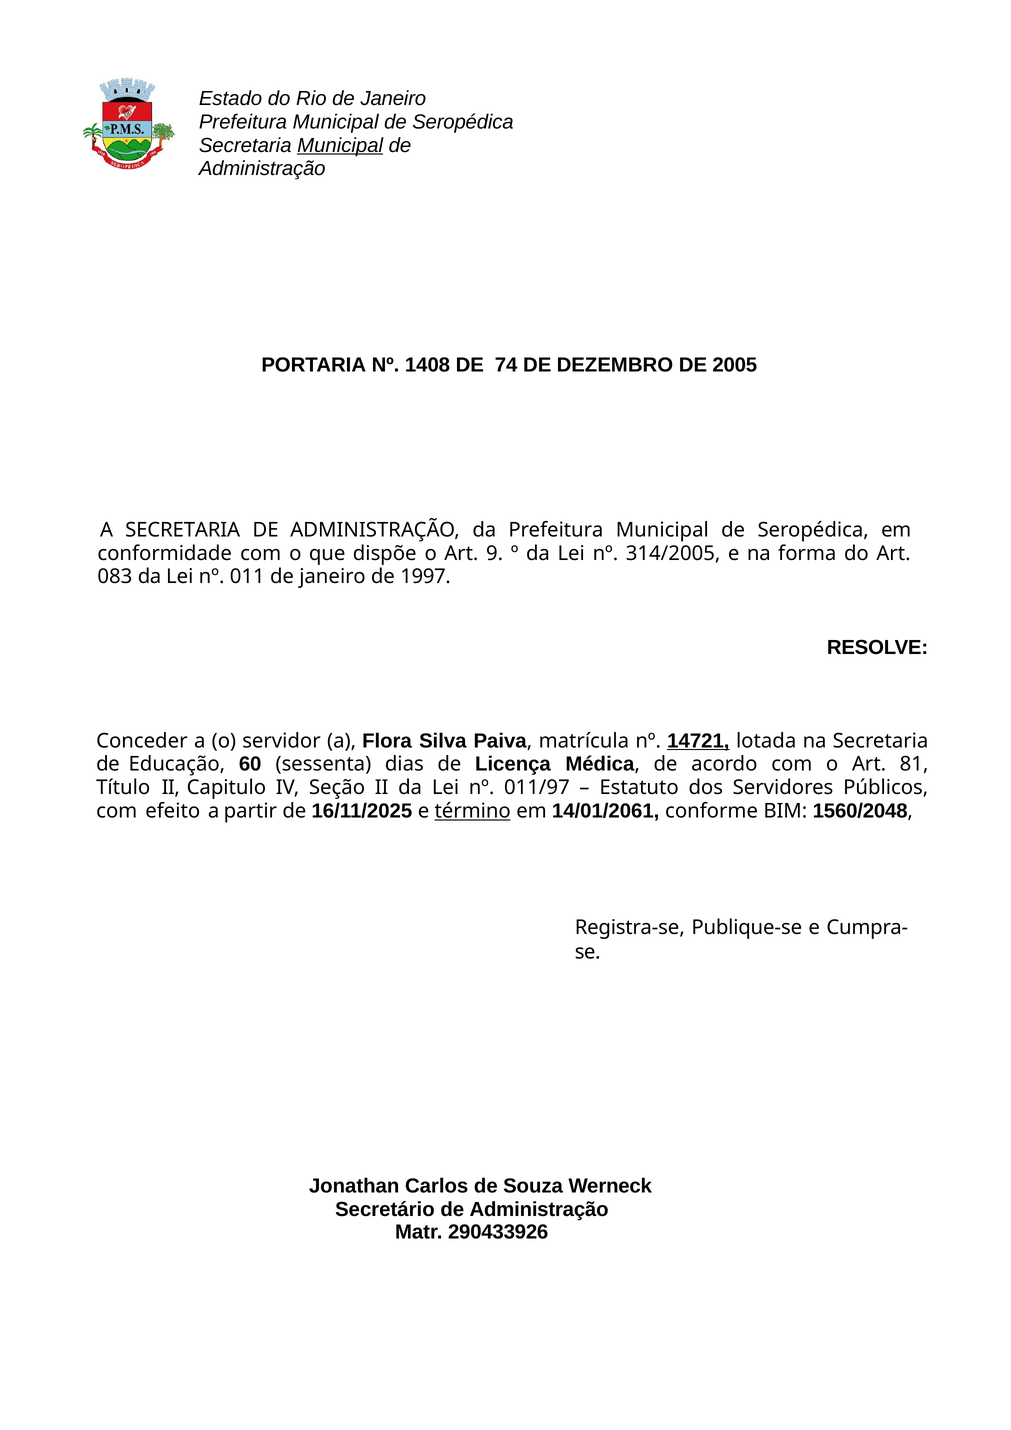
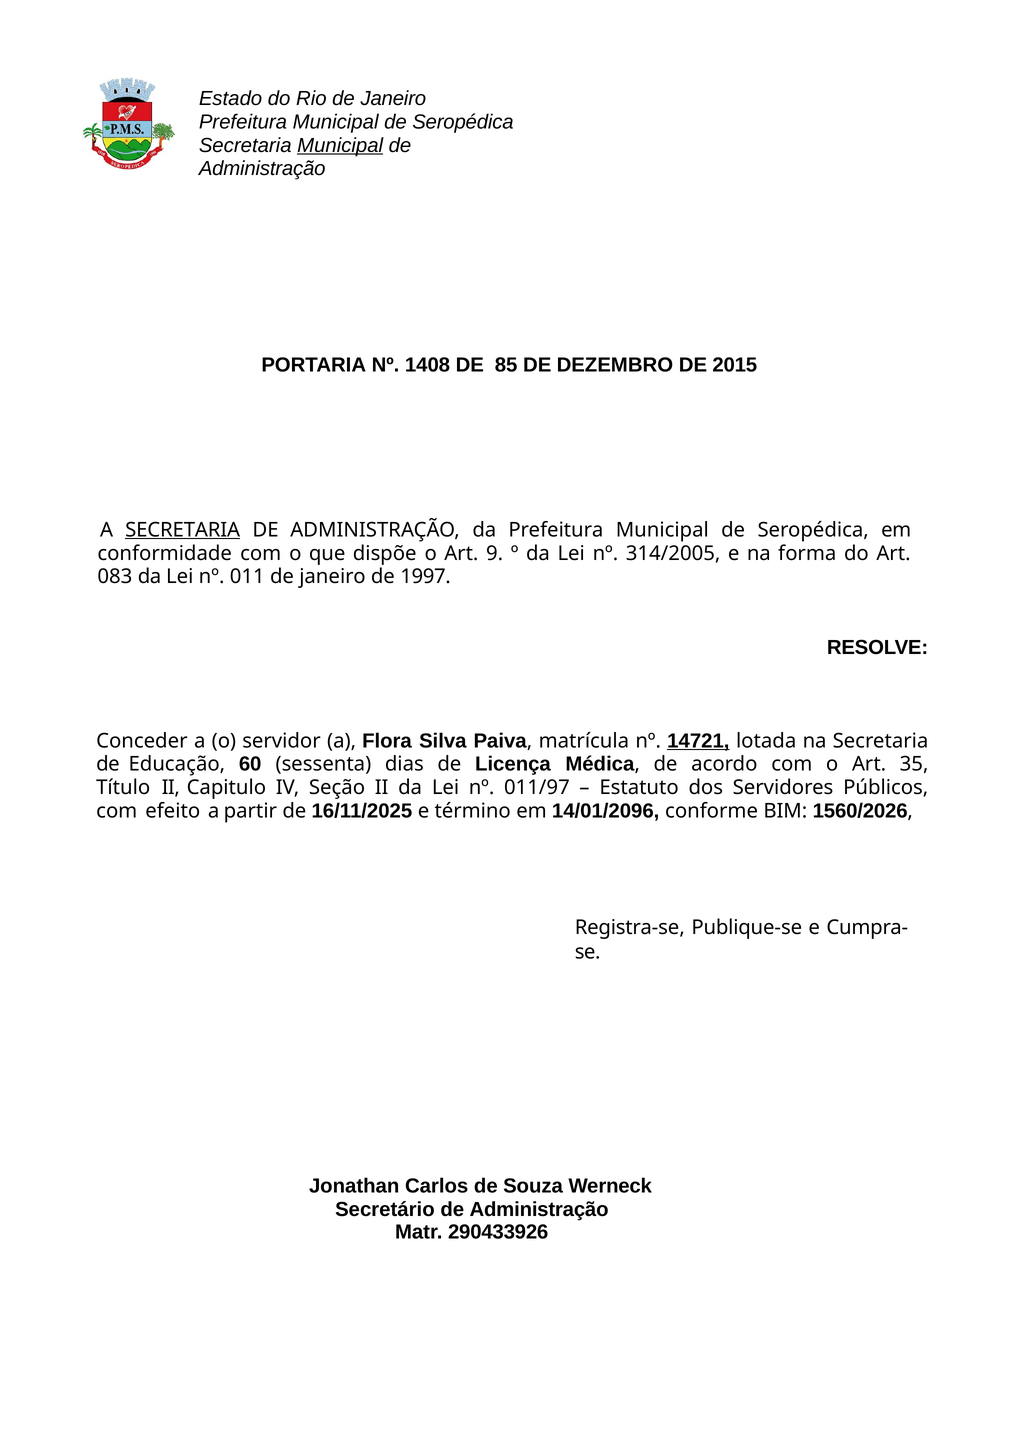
74: 74 -> 85
2005: 2005 -> 2015
SECRETARIA at (183, 530) underline: none -> present
81: 81 -> 35
término underline: present -> none
14/01/2061: 14/01/2061 -> 14/01/2096
1560/2048: 1560/2048 -> 1560/2026
